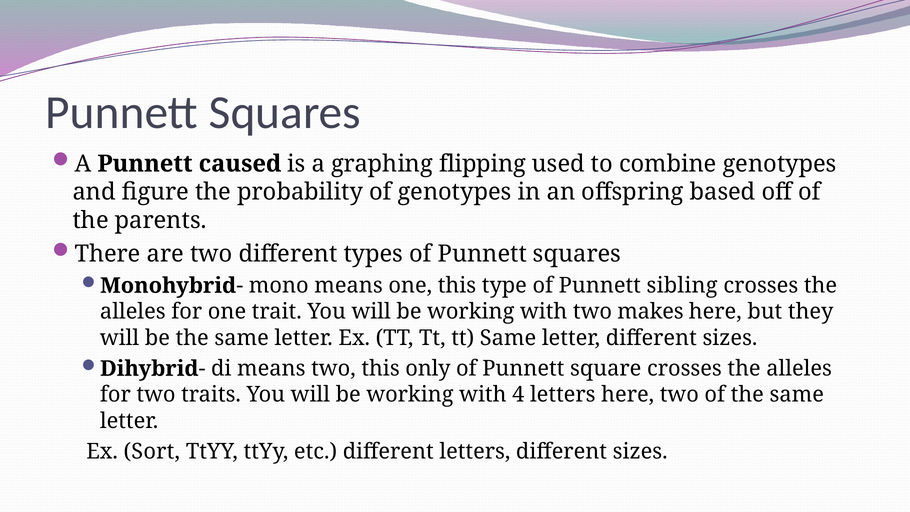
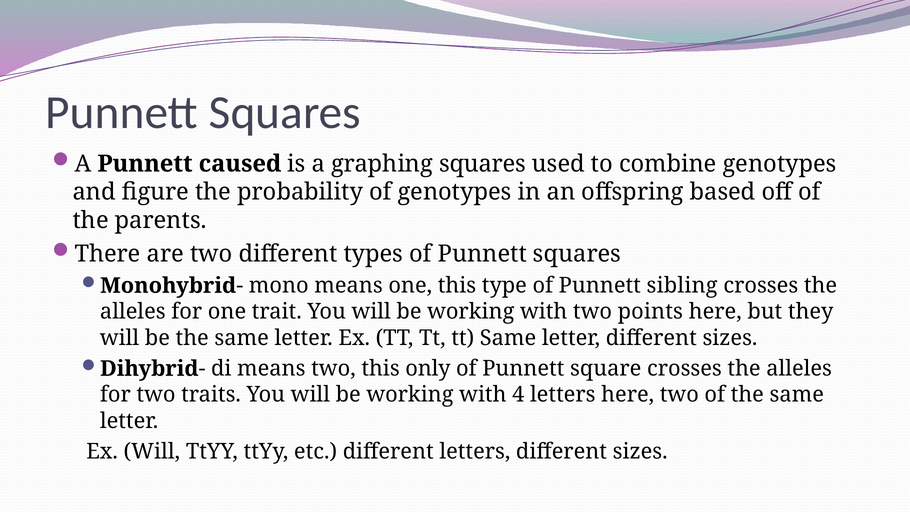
graphing flipping: flipping -> squares
makes: makes -> points
Ex Sort: Sort -> Will
